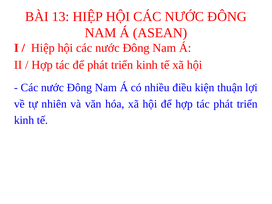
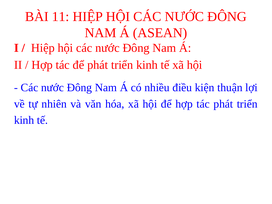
13: 13 -> 11
